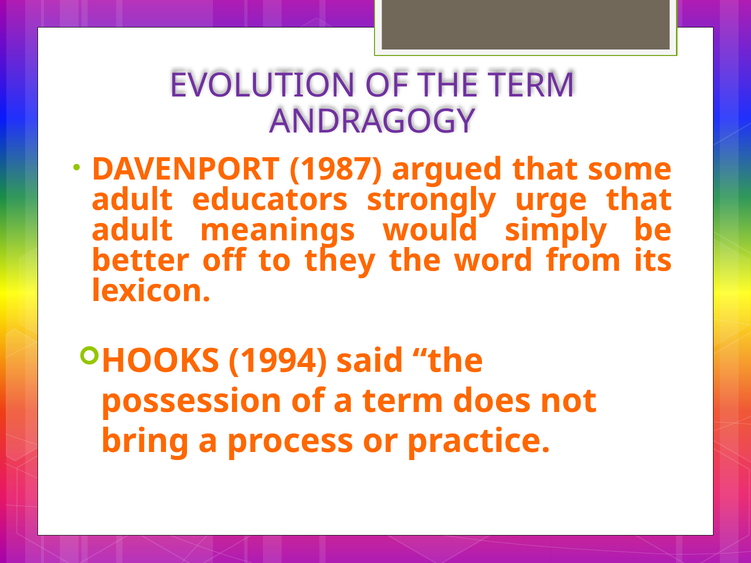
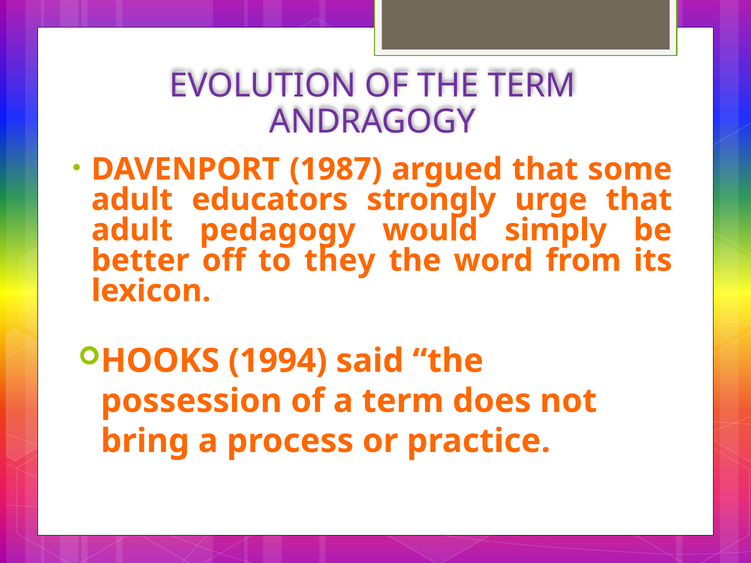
meanings: meanings -> pedagogy
